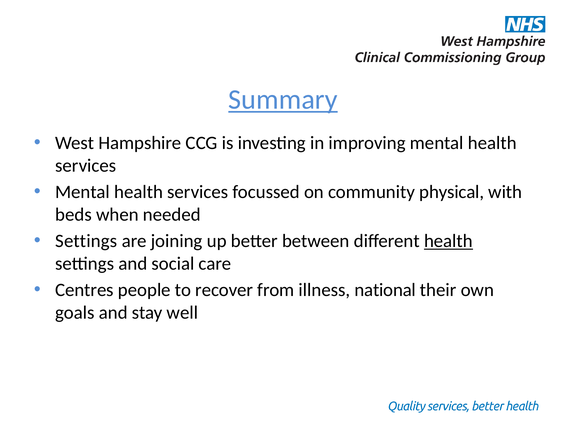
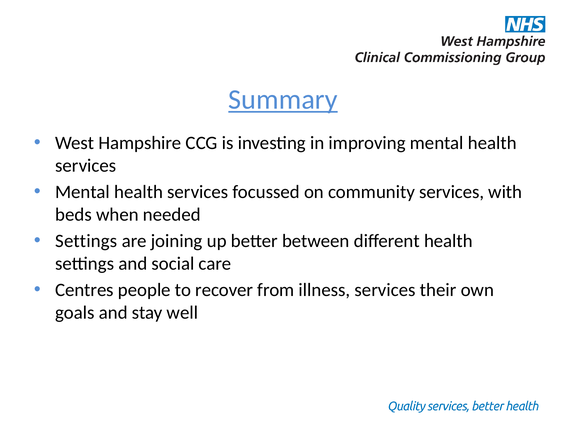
community physical: physical -> services
health at (448, 241) underline: present -> none
illness national: national -> services
